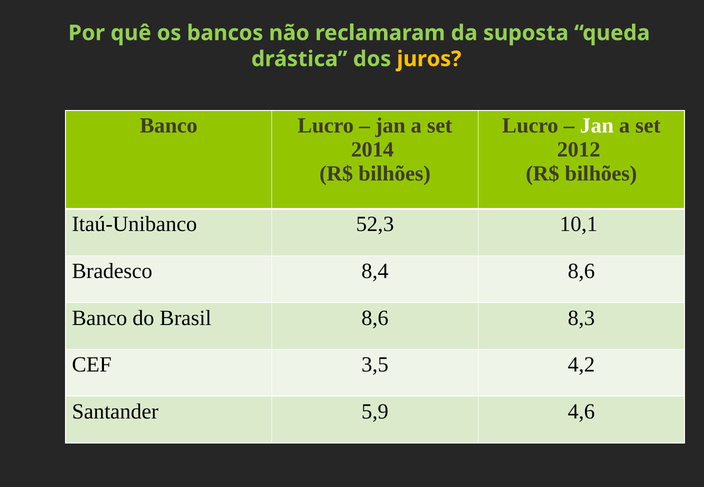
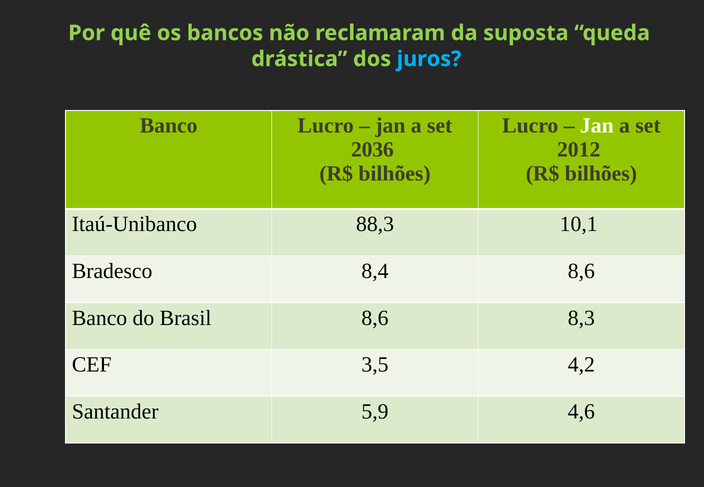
juros colour: yellow -> light blue
2014: 2014 -> 2036
52,3: 52,3 -> 88,3
